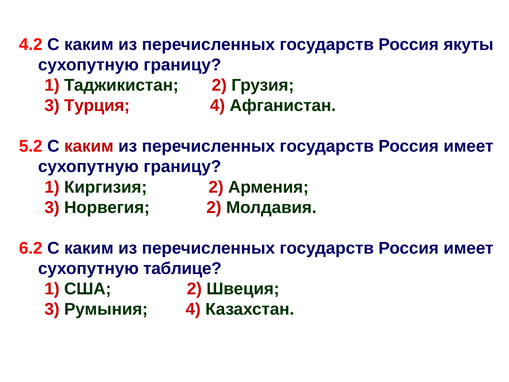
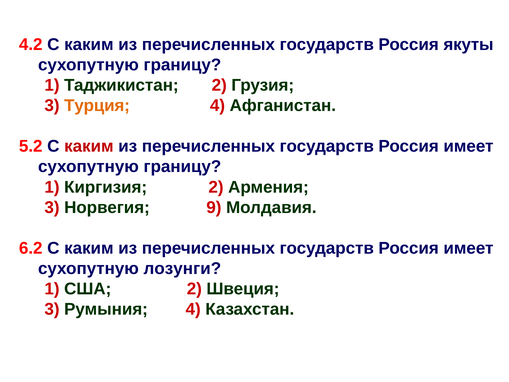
Турция colour: red -> orange
Норвегия 2: 2 -> 9
таблице: таблице -> лозунги
